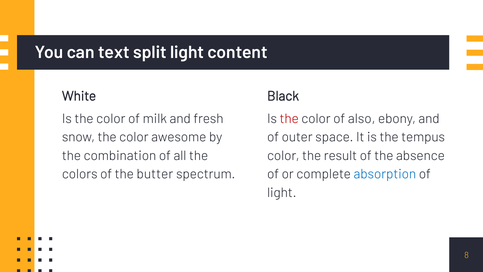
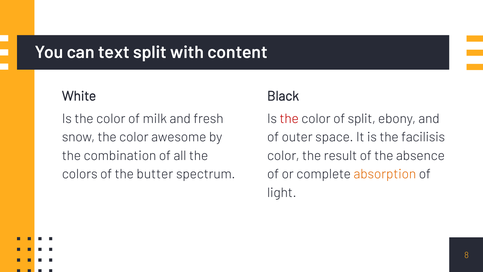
split light: light -> with
of also: also -> split
tempus: tempus -> facilisis
absorption colour: blue -> orange
